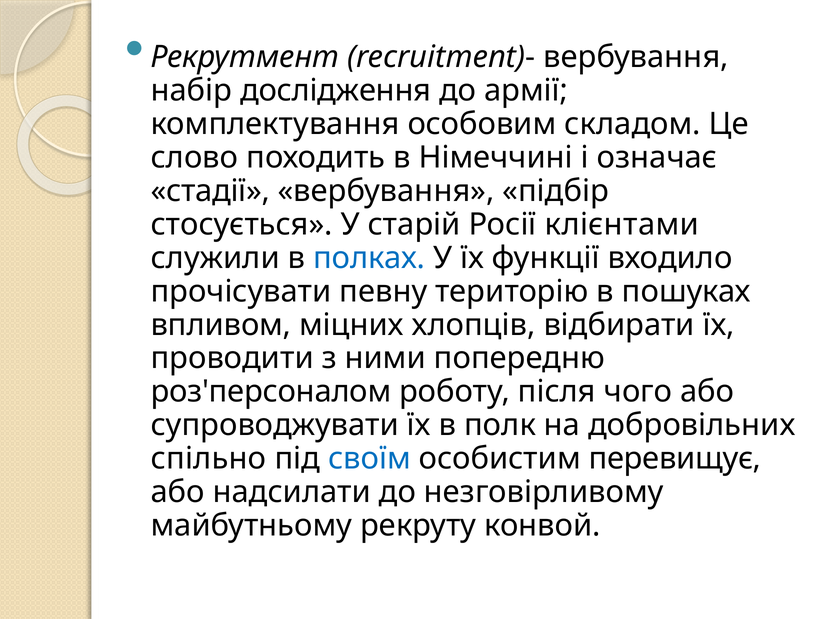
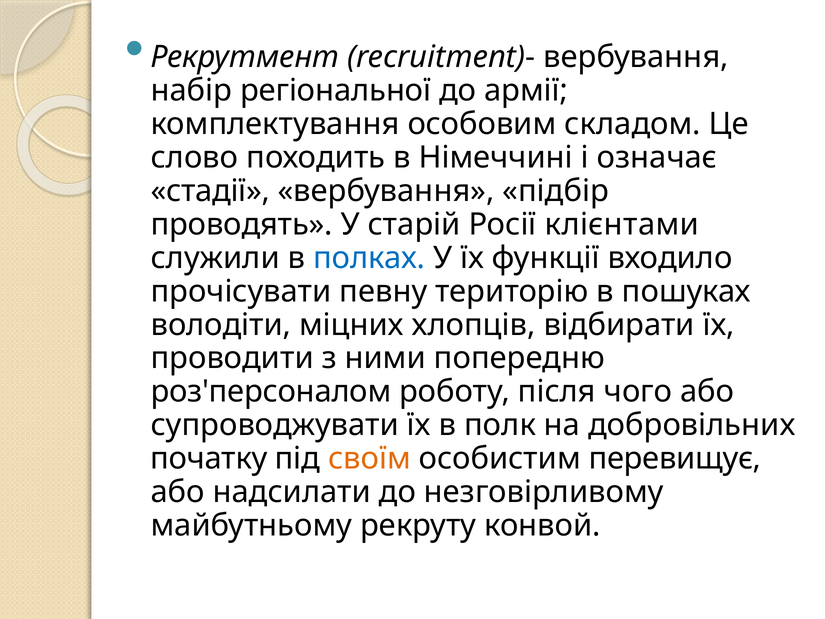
дослідження: дослідження -> регіональної
стосується: стосується -> проводять
впливом: впливом -> володіти
спільно: спільно -> початку
своїм colour: blue -> orange
